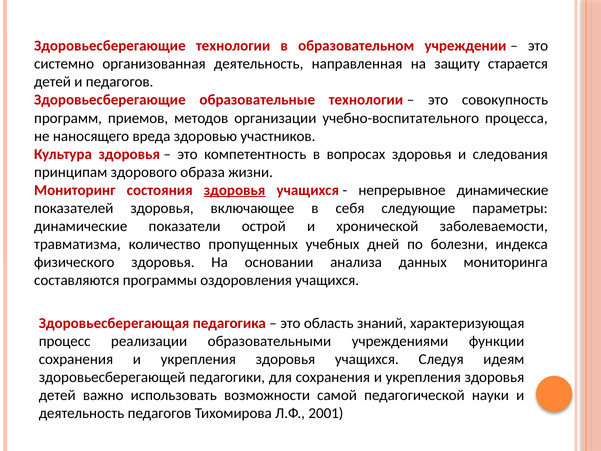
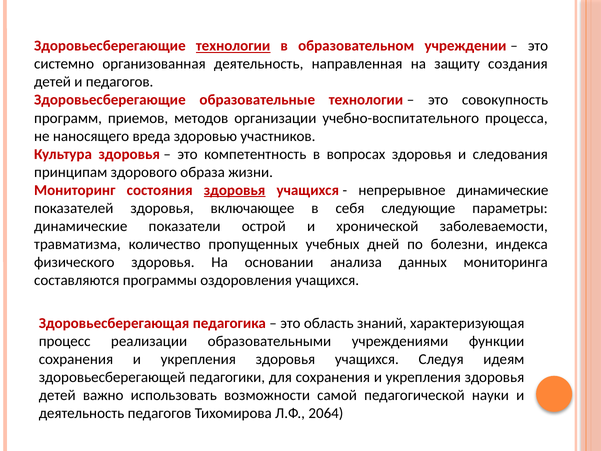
технологии at (233, 46) underline: none -> present
старается: старается -> создания
2001: 2001 -> 2064
